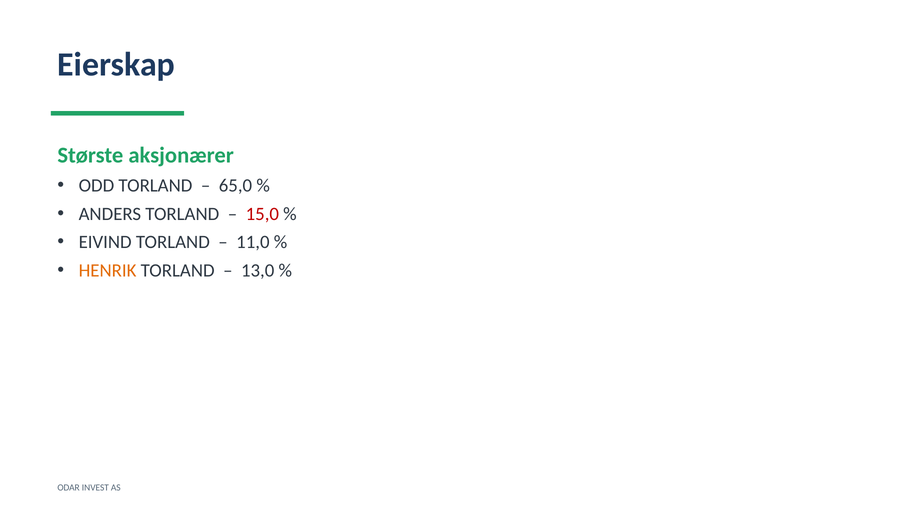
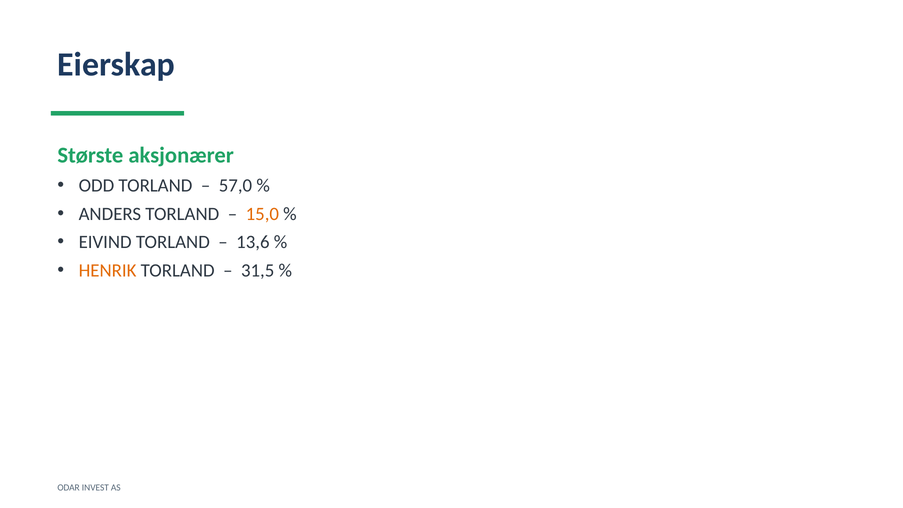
65,0: 65,0 -> 57,0
15,0 colour: red -> orange
11,0: 11,0 -> 13,6
13,0: 13,0 -> 31,5
